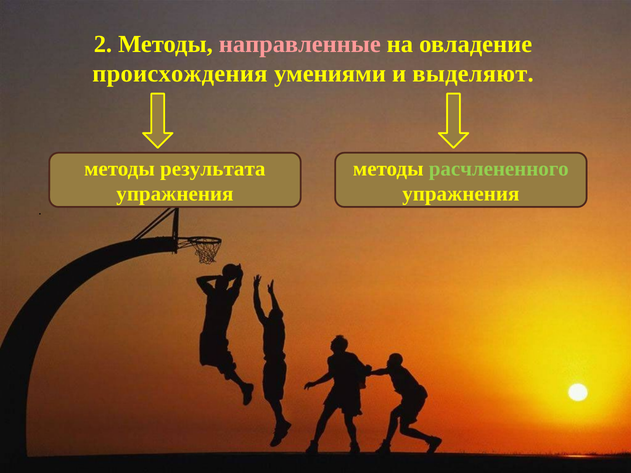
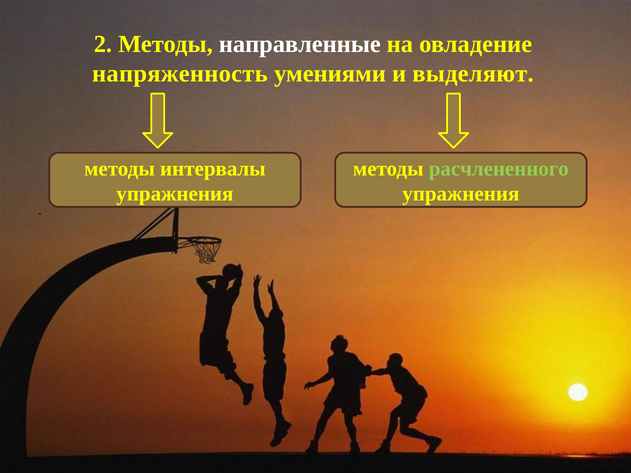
направленные colour: pink -> white
происхождения: происхождения -> напряженность
результата: результата -> интервалы
